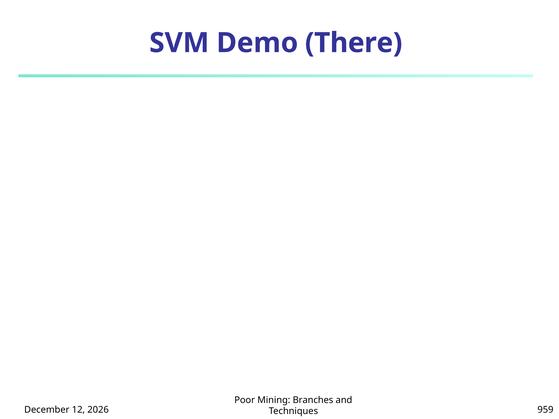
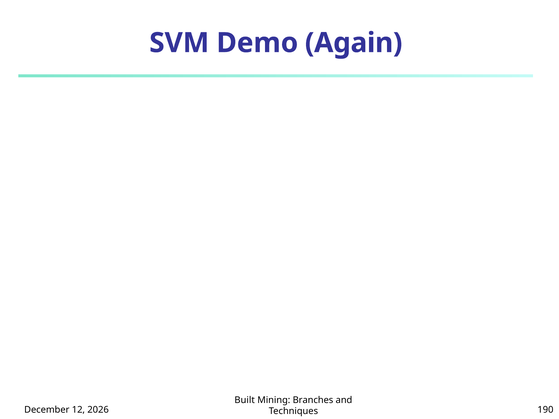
There: There -> Again
Poor: Poor -> Built
959: 959 -> 190
